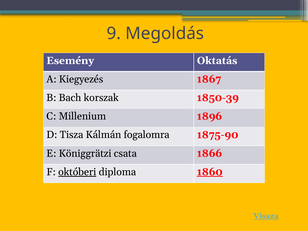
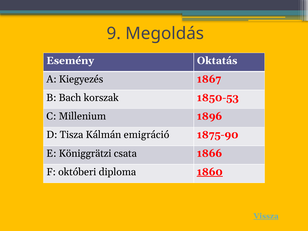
1850-39: 1850-39 -> 1850-53
fogalomra: fogalomra -> emigráció
októberi underline: present -> none
